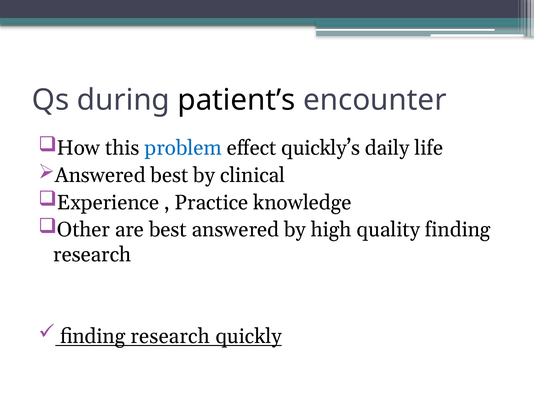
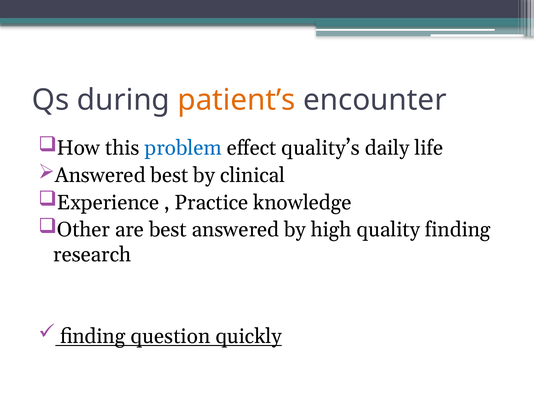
patient’s colour: black -> orange
quickly’s: quickly’s -> quality’s
research at (170, 336): research -> question
